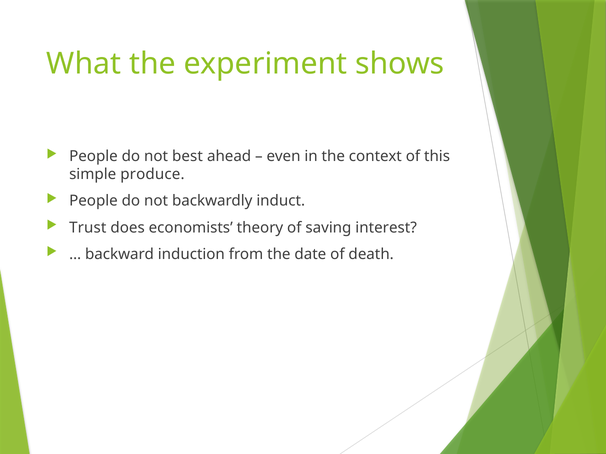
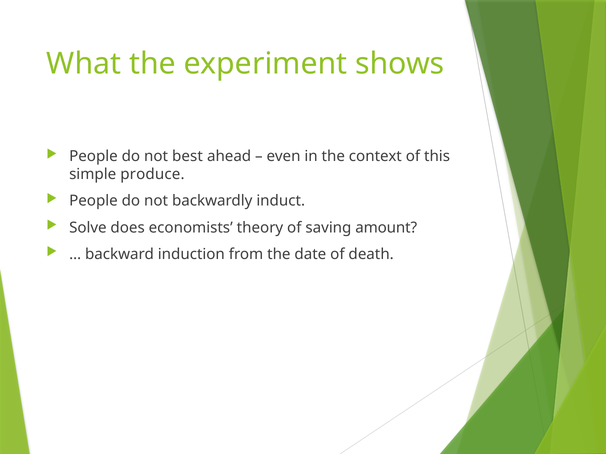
Trust: Trust -> Solve
interest: interest -> amount
